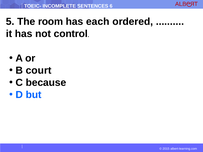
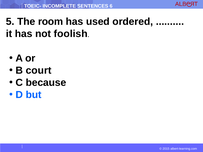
each: each -> used
control: control -> foolish
